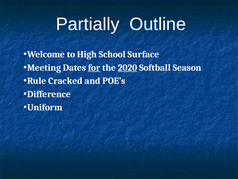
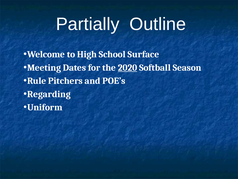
for underline: present -> none
Cracked: Cracked -> Pitchers
Difference: Difference -> Regarding
